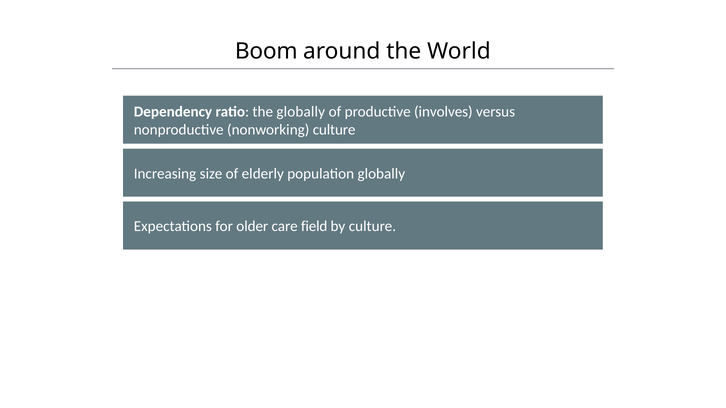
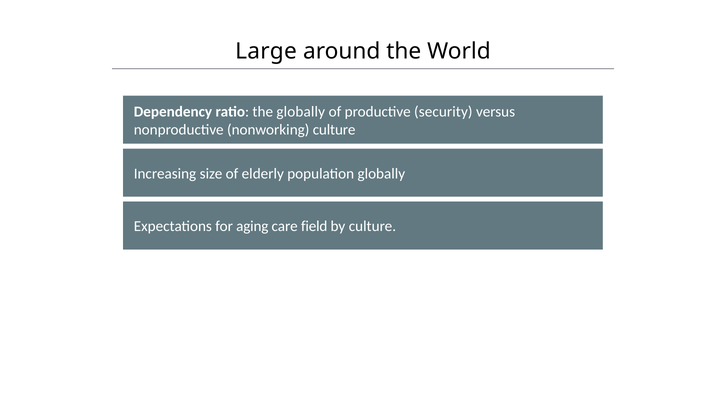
Boom: Boom -> Large
involves: involves -> security
older: older -> aging
